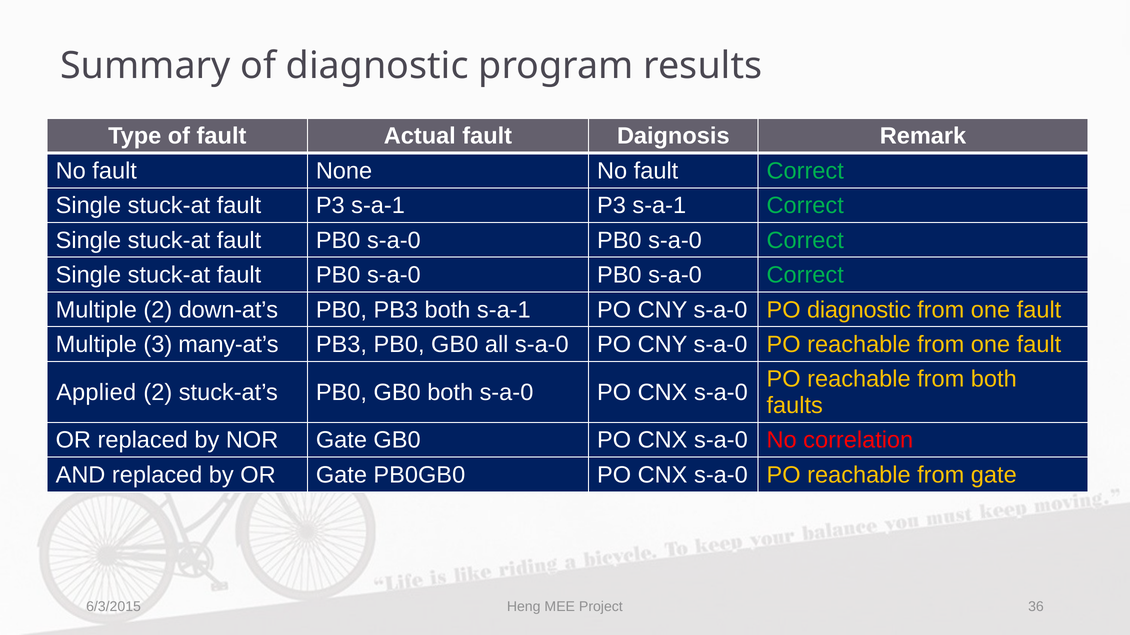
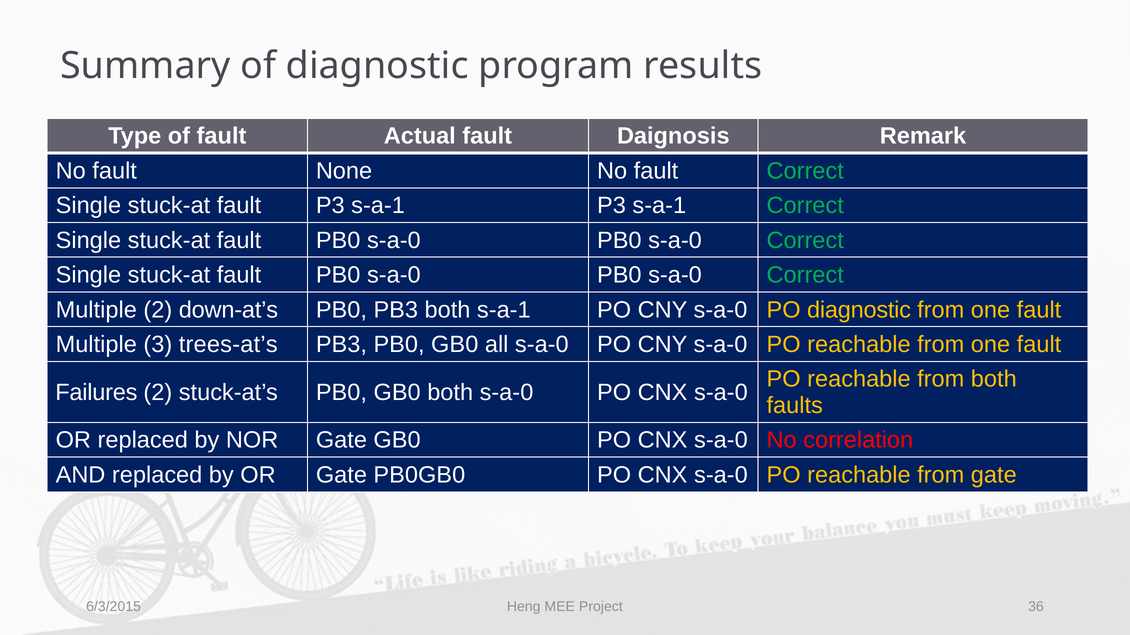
many-at’s: many-at’s -> trees-at’s
Applied: Applied -> Failures
